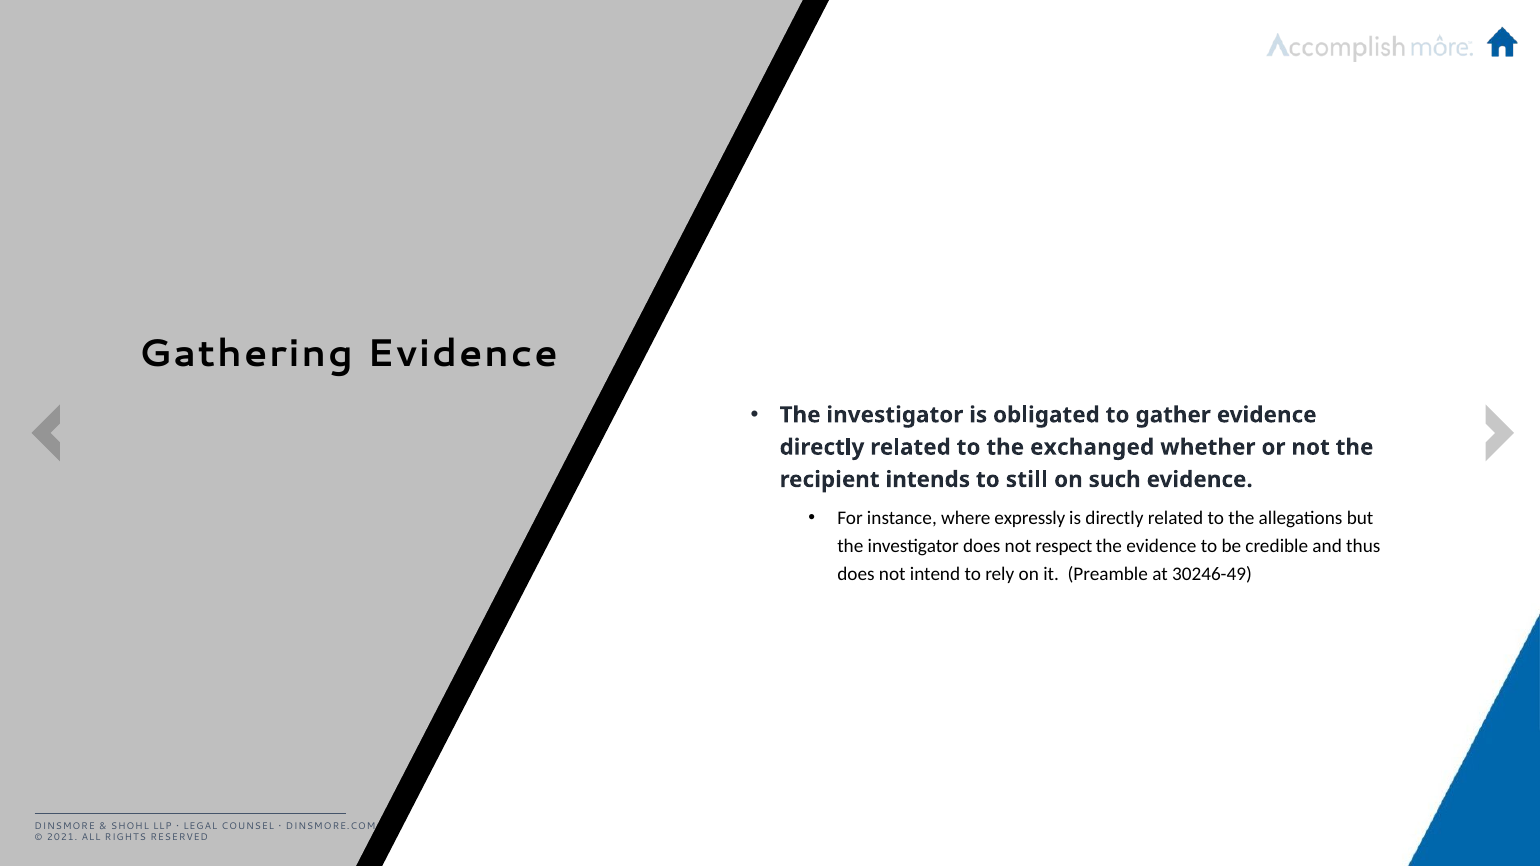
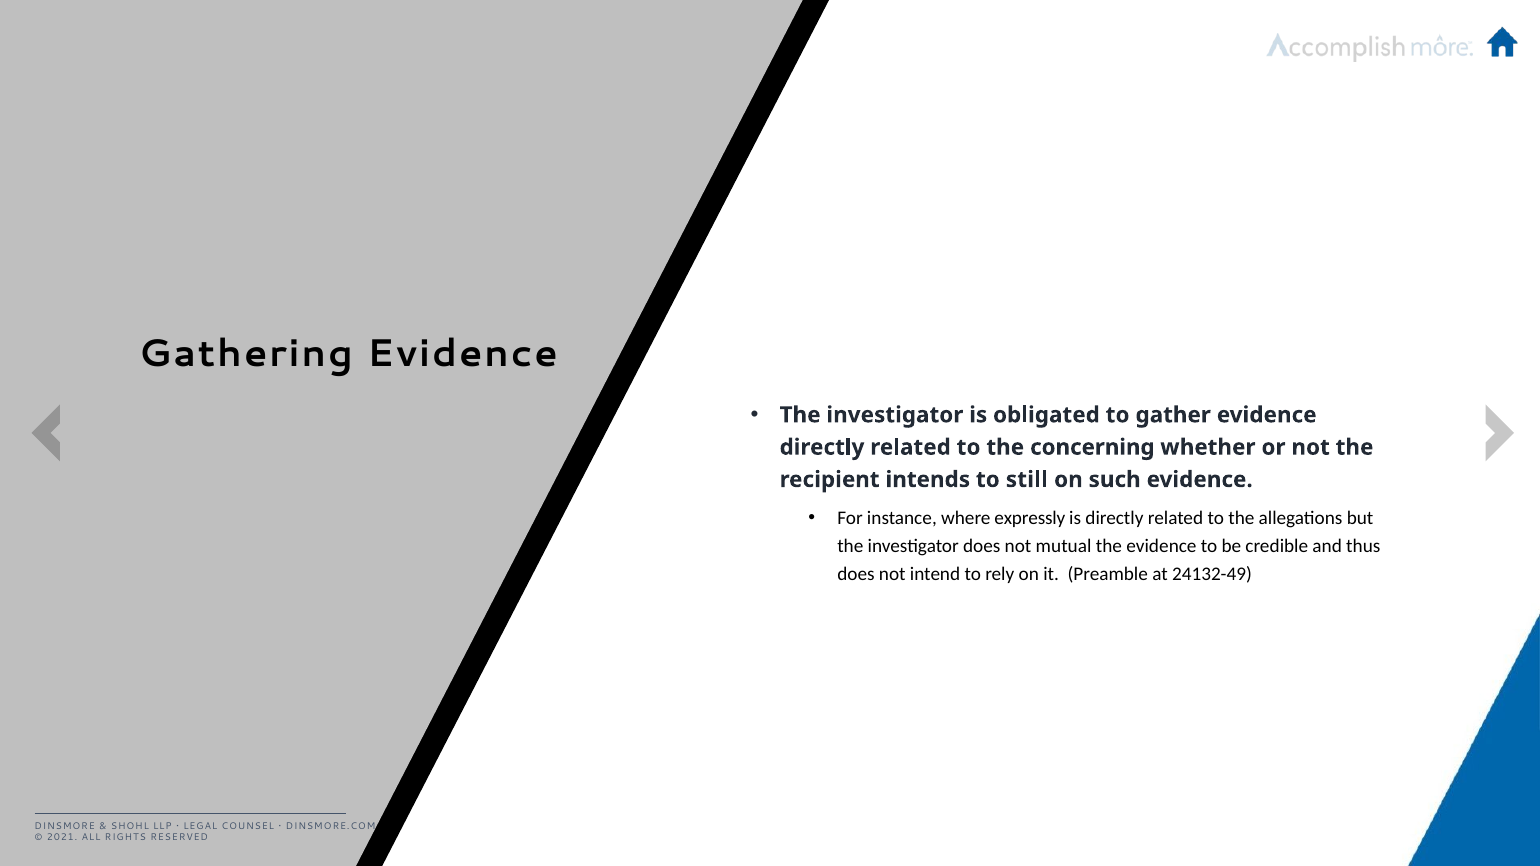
exchanged: exchanged -> concerning
respect: respect -> mutual
30246-49: 30246-49 -> 24132-49
